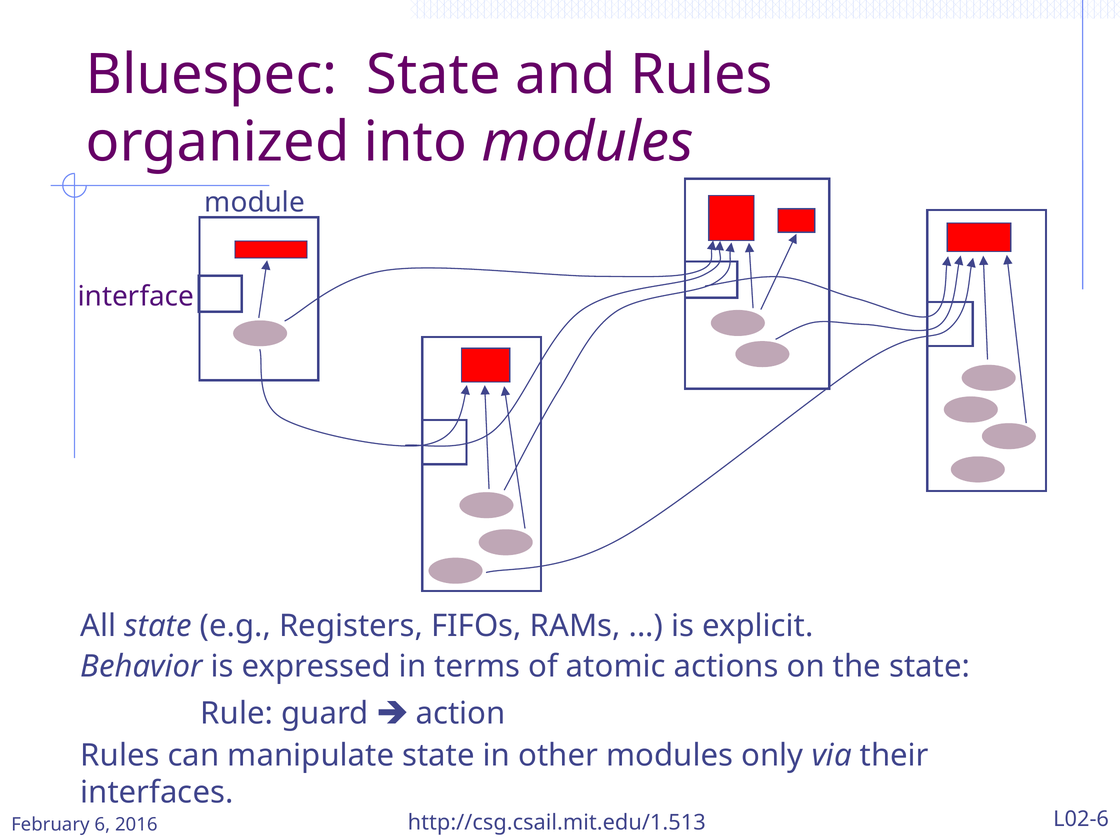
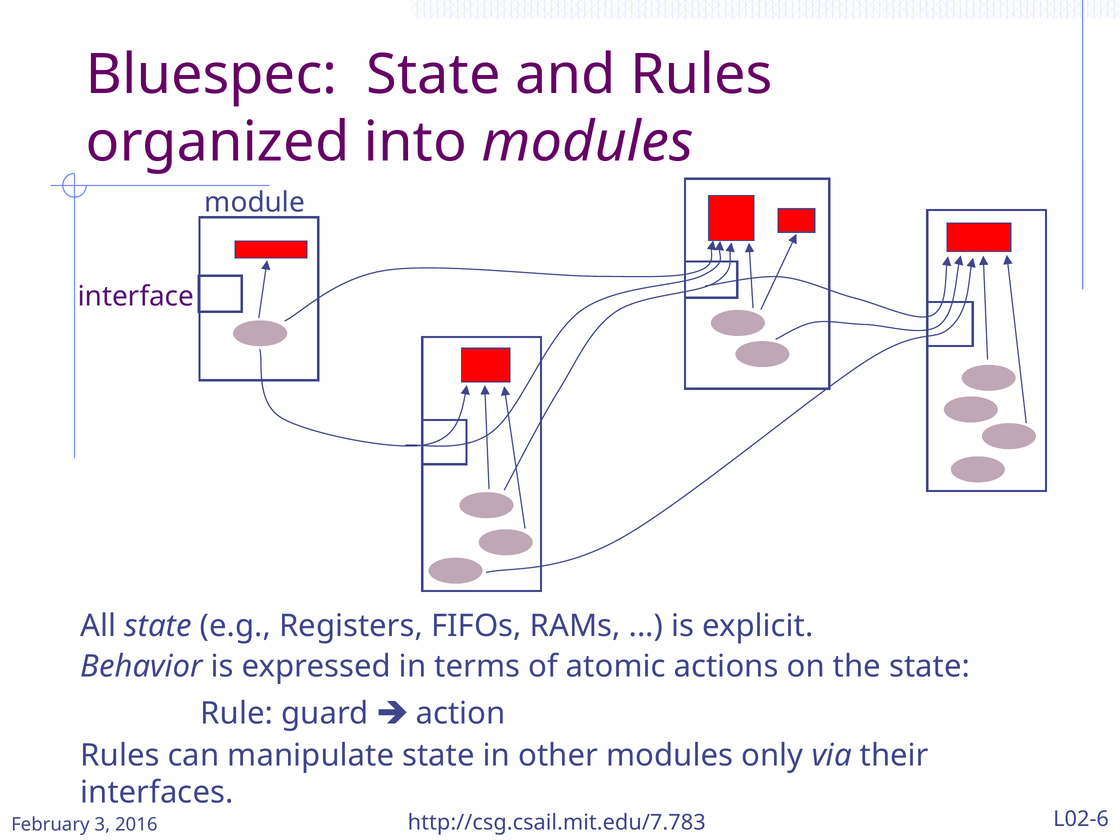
http://csg.csail.mit.edu/1.513: http://csg.csail.mit.edu/1.513 -> http://csg.csail.mit.edu/7.783
6: 6 -> 3
